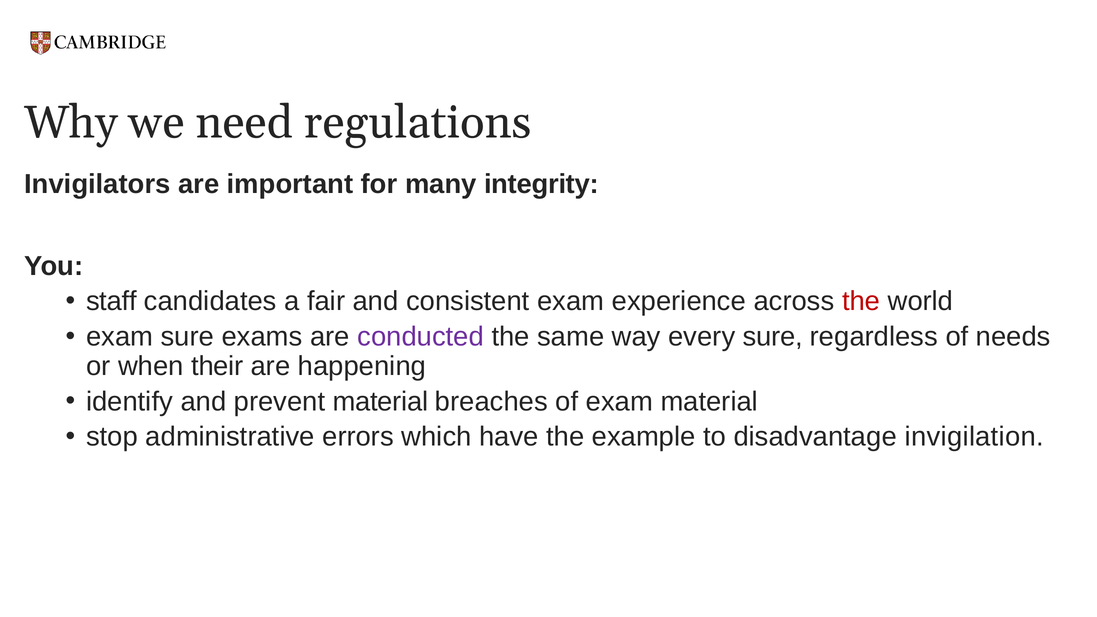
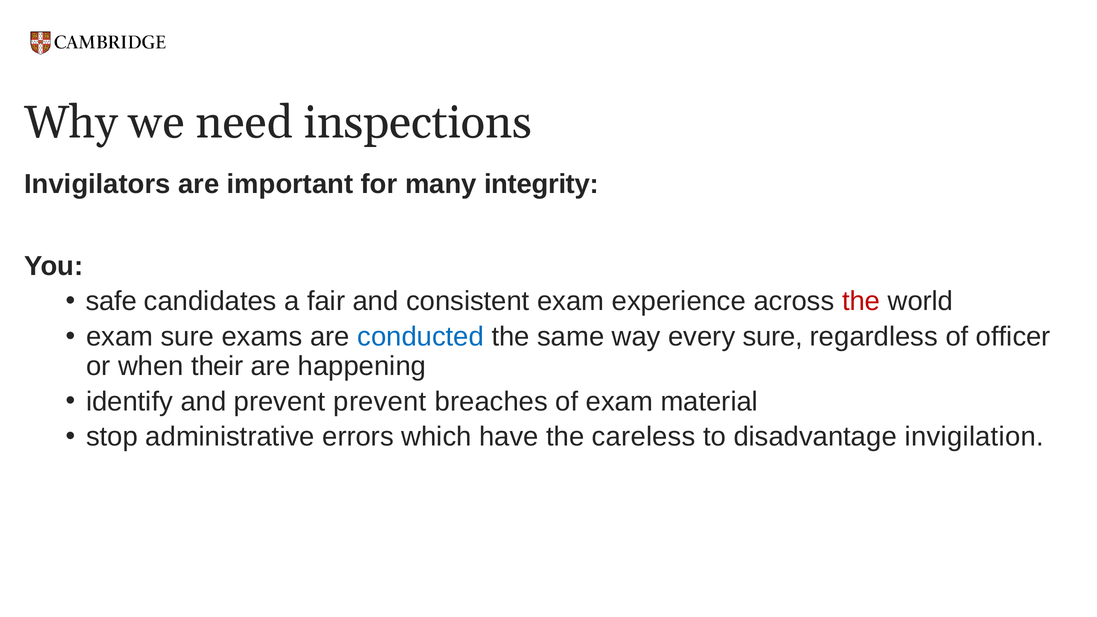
regulations: regulations -> inspections
staff: staff -> safe
conducted colour: purple -> blue
needs: needs -> officer
prevent material: material -> prevent
example: example -> careless
